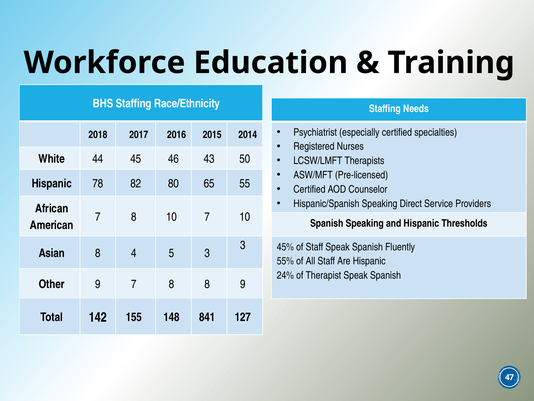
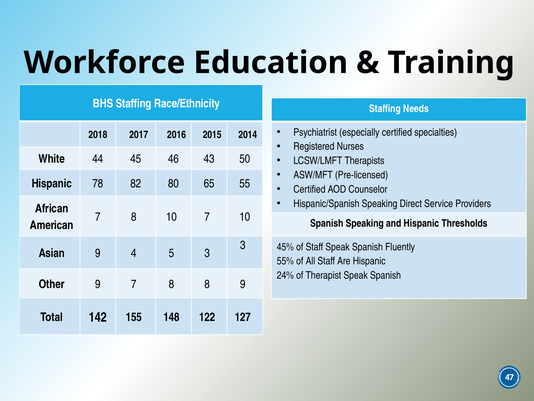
Asian 8: 8 -> 9
841: 841 -> 122
